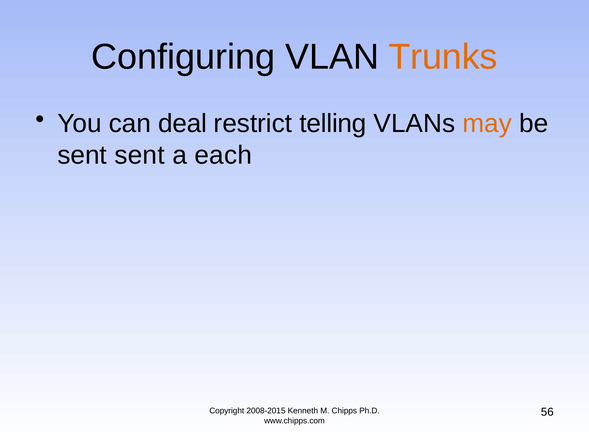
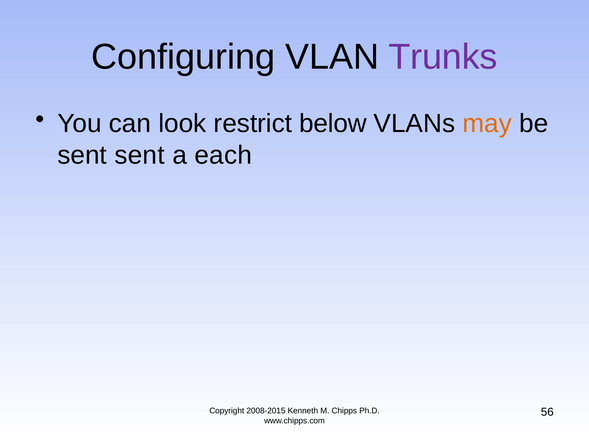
Trunks colour: orange -> purple
deal: deal -> look
telling: telling -> below
